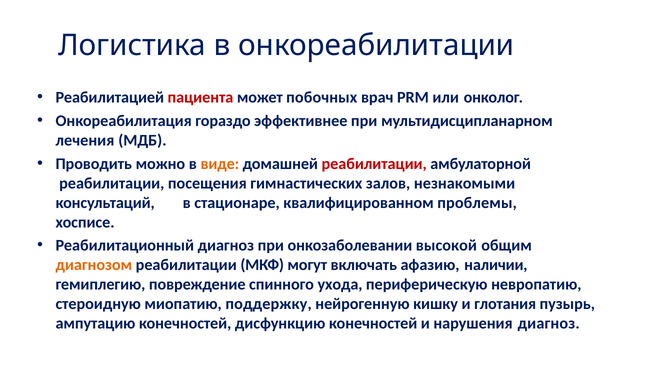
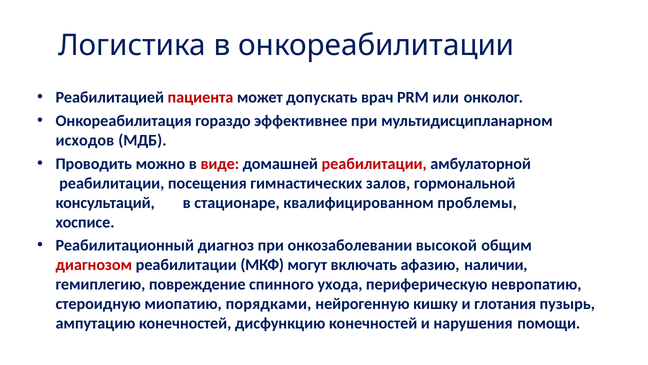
побочных: побочных -> допускать
лечения: лечения -> исходов
виде colour: orange -> red
незнакомыми: незнакомыми -> гормональной
диагнозом colour: orange -> red
поддержку: поддержку -> порядками
нарушения диагноз: диагноз -> помощи
